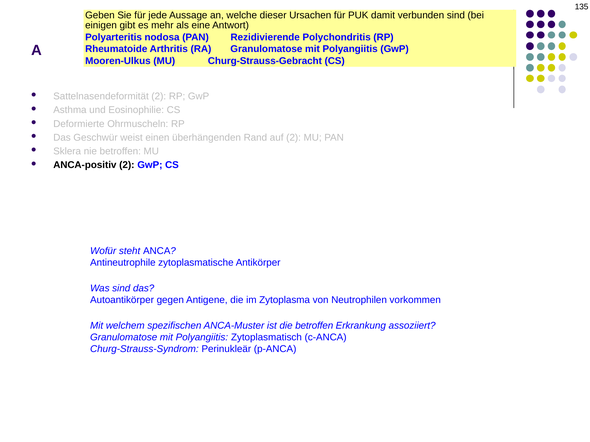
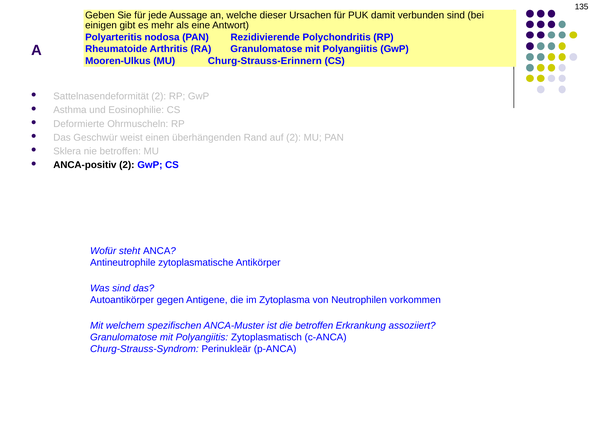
Churg-Strauss-Gebracht: Churg-Strauss-Gebracht -> Churg-Strauss-Erinnern
